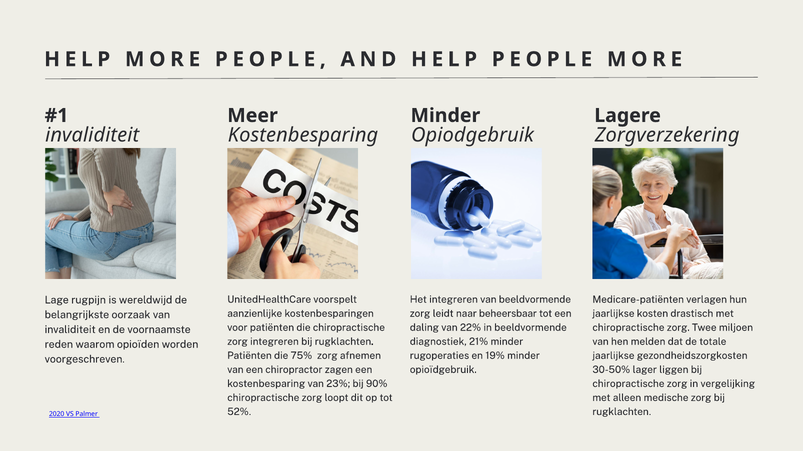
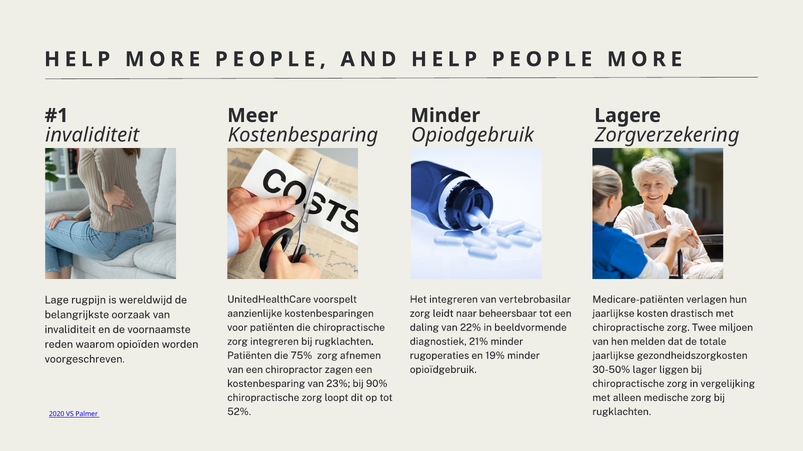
van beeldvormende: beeldvormende -> vertebrobasilar
